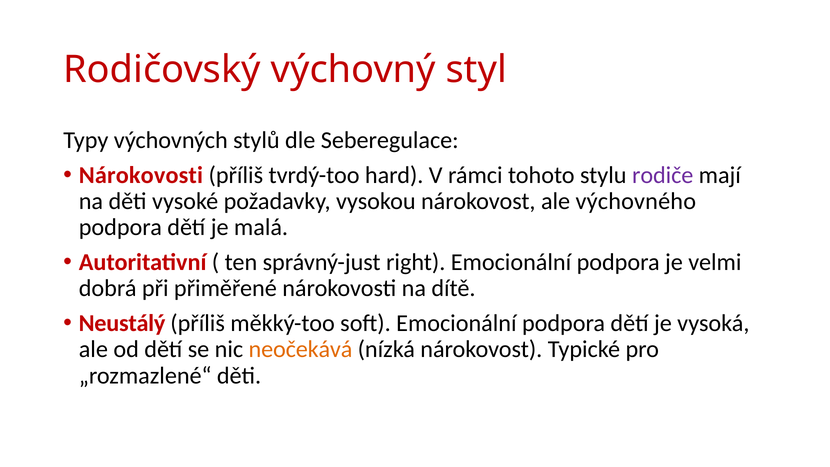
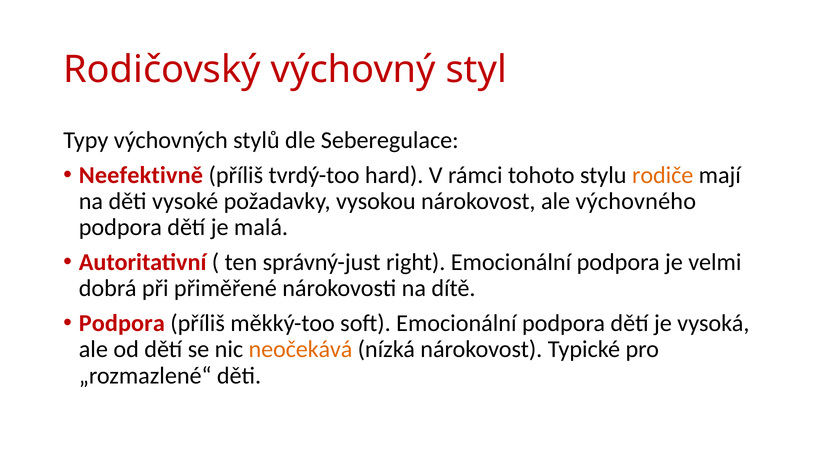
Nárokovosti at (141, 175): Nárokovosti -> Neefektivně
rodiče colour: purple -> orange
Neustálý at (122, 323): Neustálý -> Podpora
